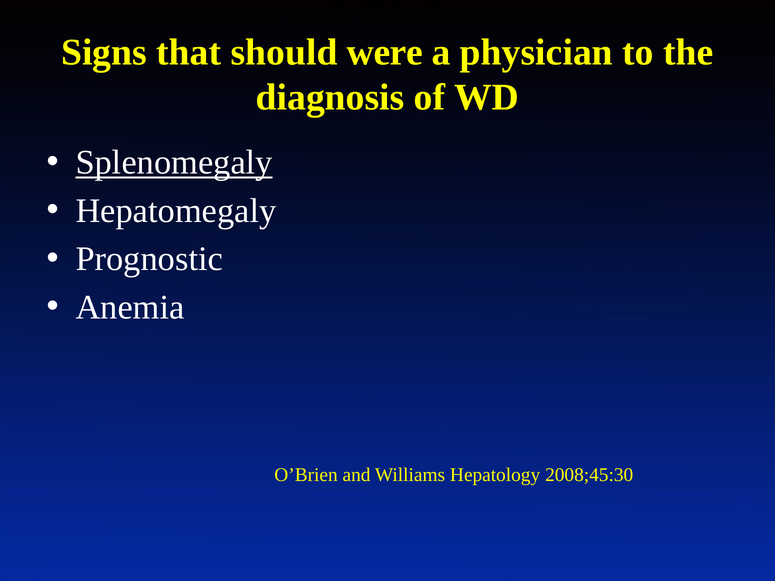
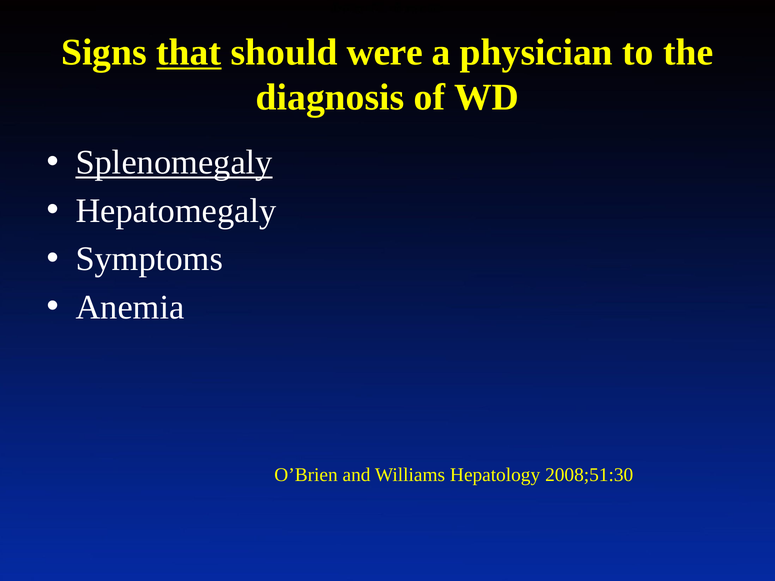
that underline: none -> present
Prognostic: Prognostic -> Symptoms
2008;45:30: 2008;45:30 -> 2008;51:30
